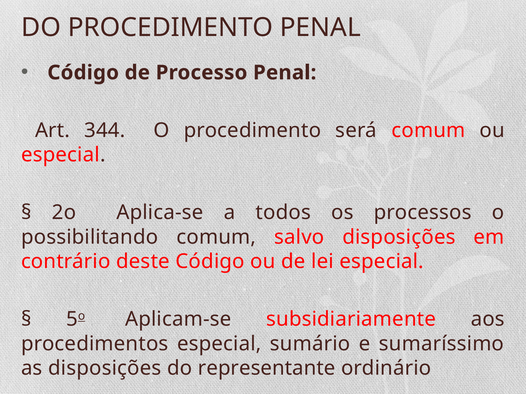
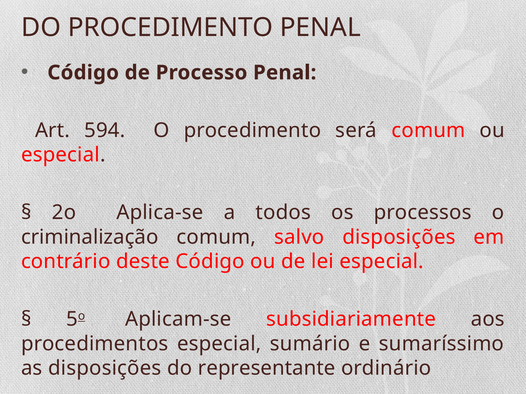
344: 344 -> 594
possibilitando: possibilitando -> criminalização
